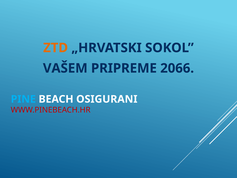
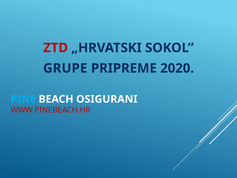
ZTD colour: orange -> red
VAŠEM: VAŠEM -> GRUPE
2066: 2066 -> 2020
